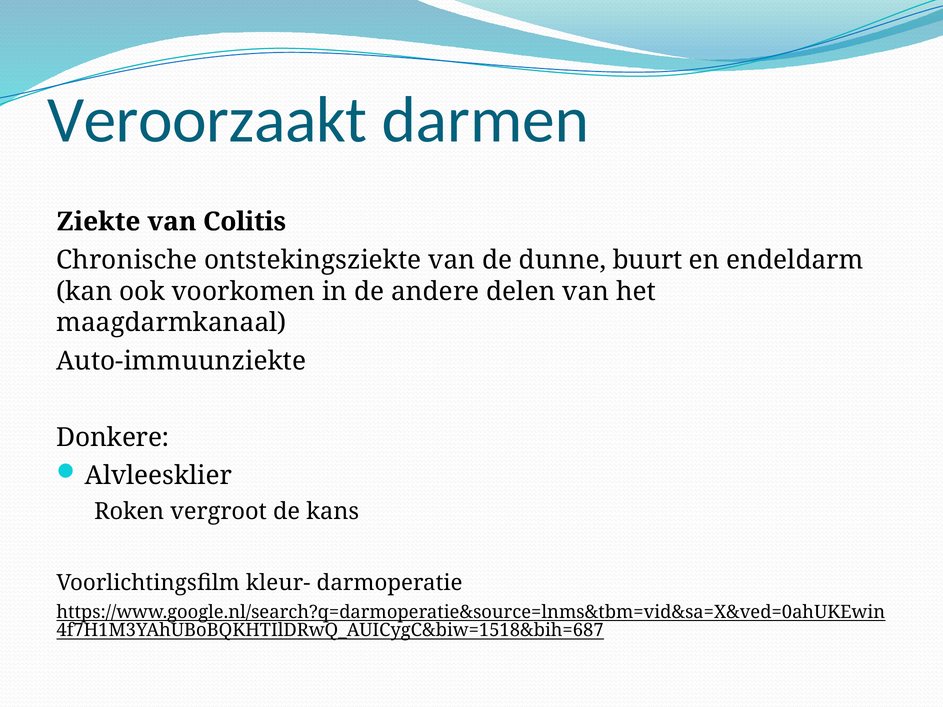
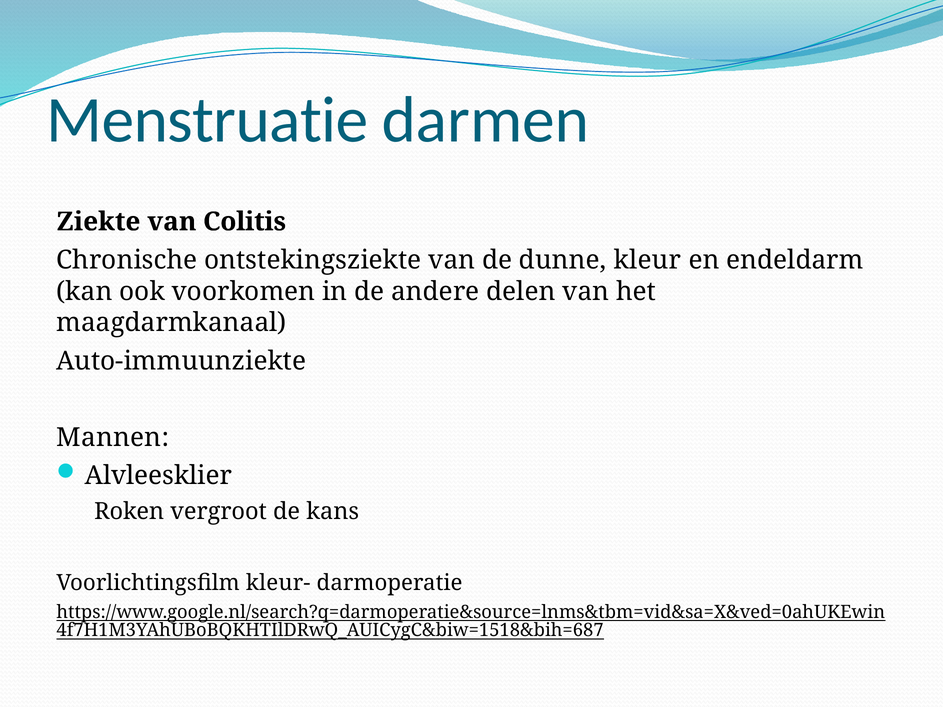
Veroorzaakt: Veroorzaakt -> Menstruatie
buurt: buurt -> kleur
Donkere: Donkere -> Mannen
